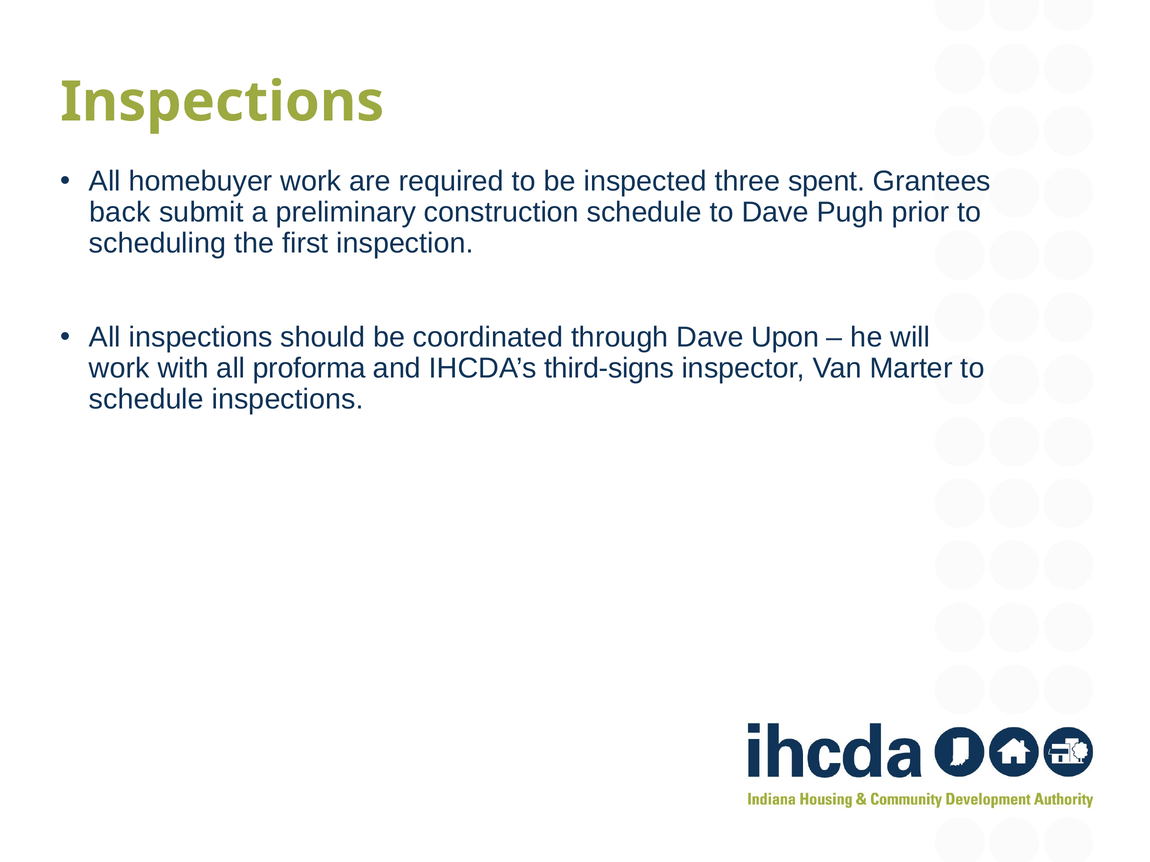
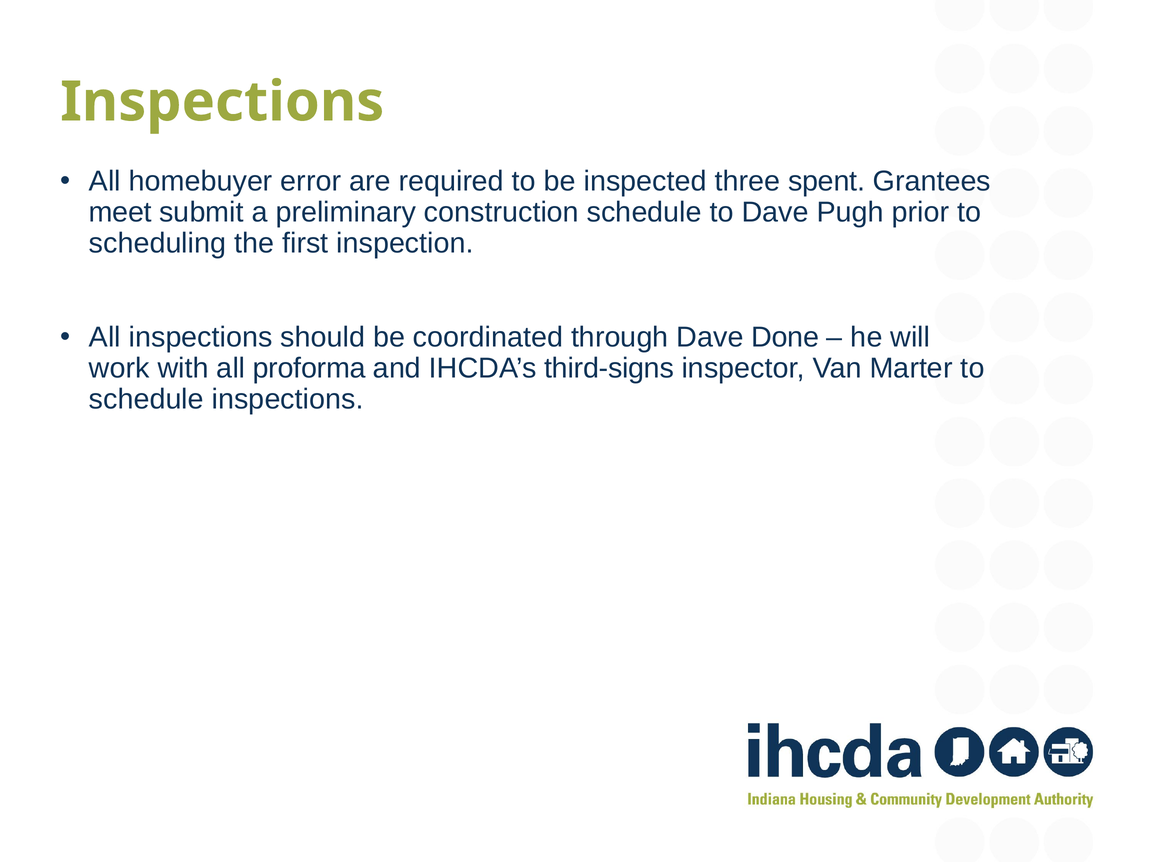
homebuyer work: work -> error
back: back -> meet
Upon: Upon -> Done
